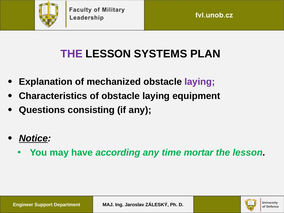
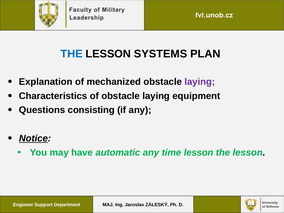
THE at (72, 54) colour: purple -> blue
according: according -> automatic
time mortar: mortar -> lesson
